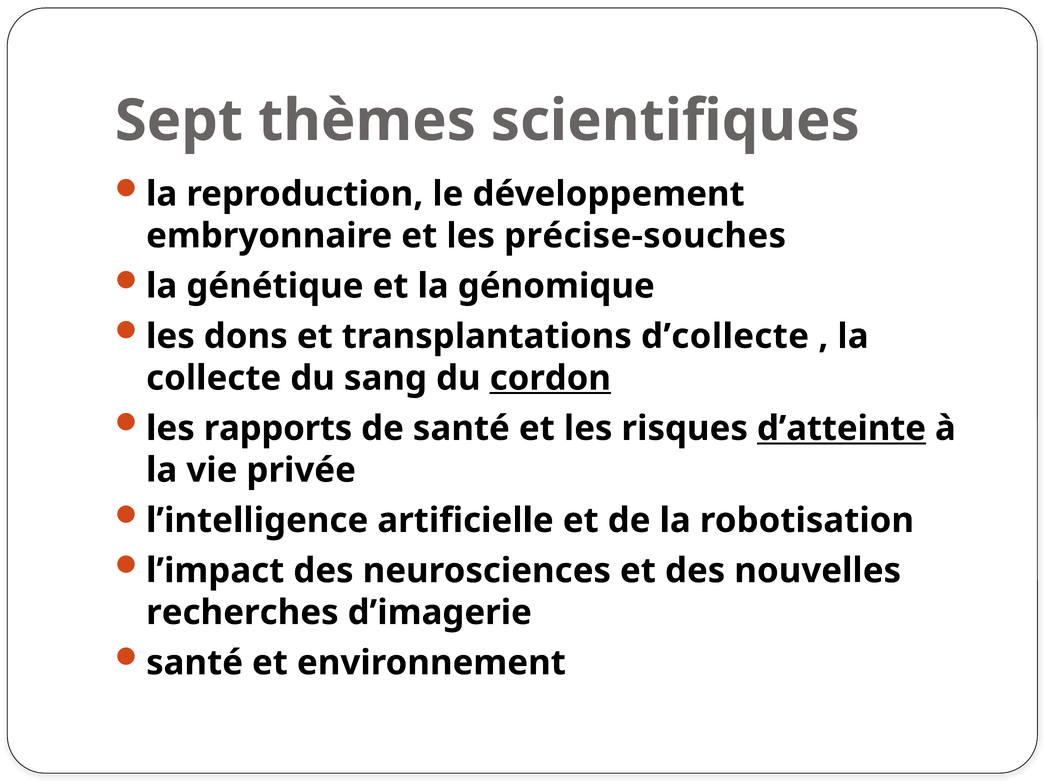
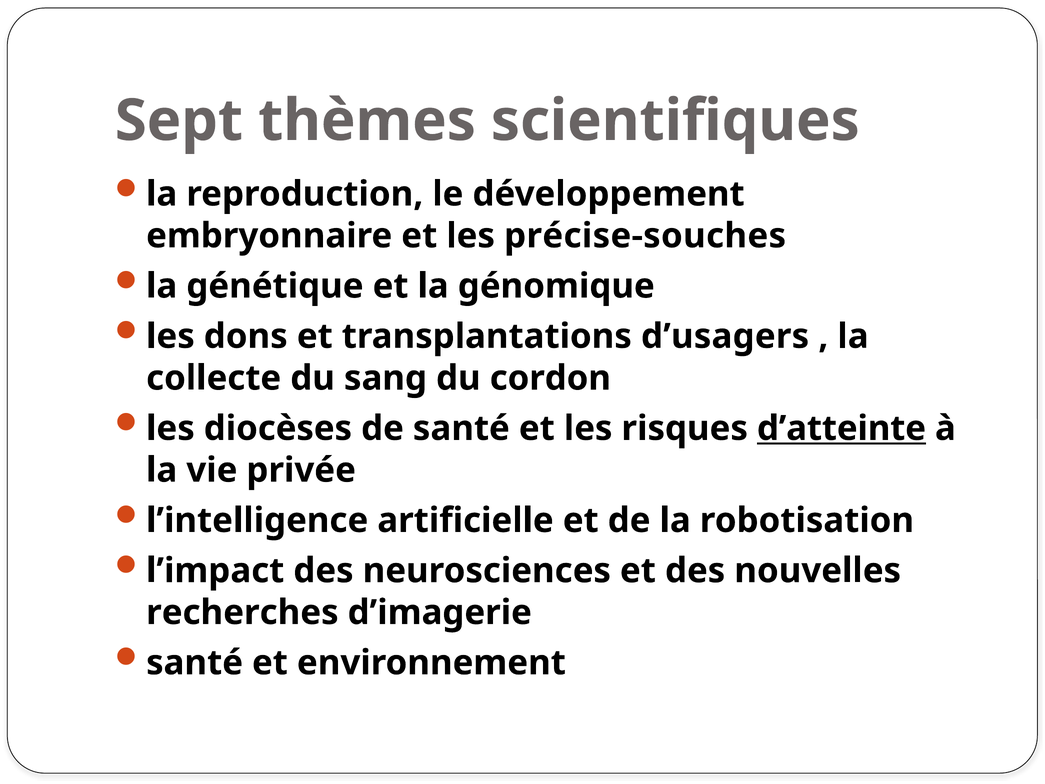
d’collecte: d’collecte -> d’usagers
cordon underline: present -> none
rapports: rapports -> diocèses
